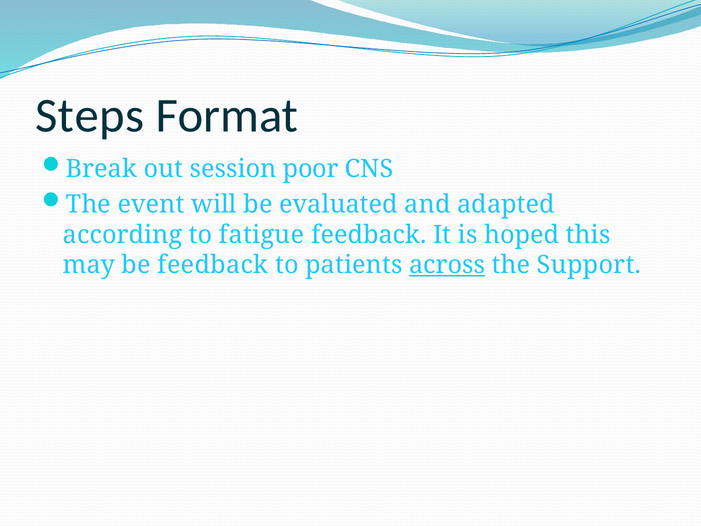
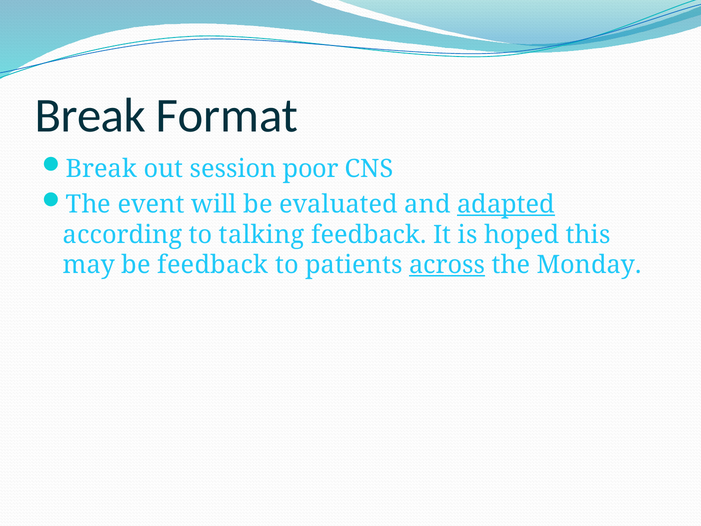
Steps at (90, 116): Steps -> Break
adapted underline: none -> present
fatigue: fatigue -> talking
Support: Support -> Monday
